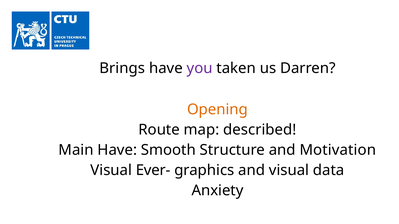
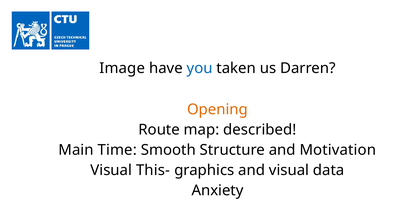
Brings: Brings -> Image
you colour: purple -> blue
Main Have: Have -> Time
Ever-: Ever- -> This-
